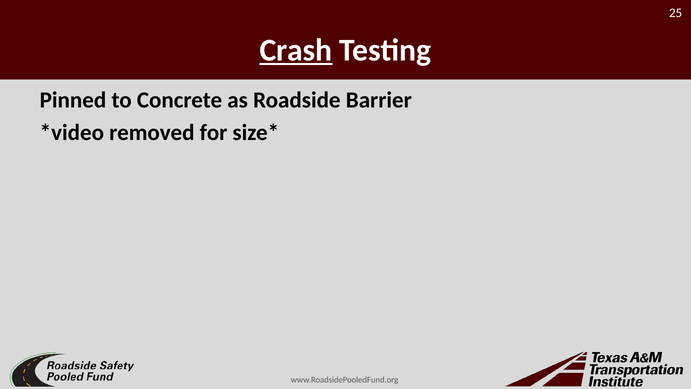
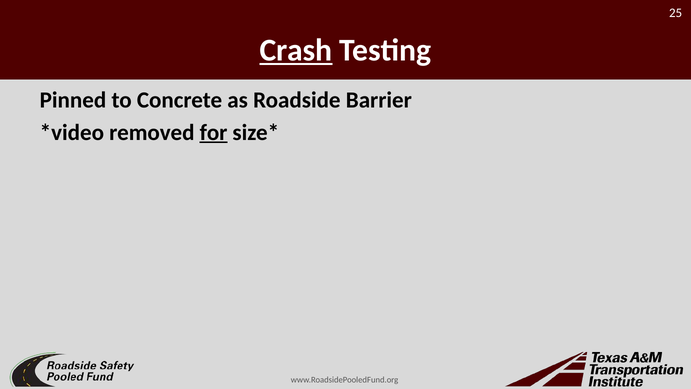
for underline: none -> present
